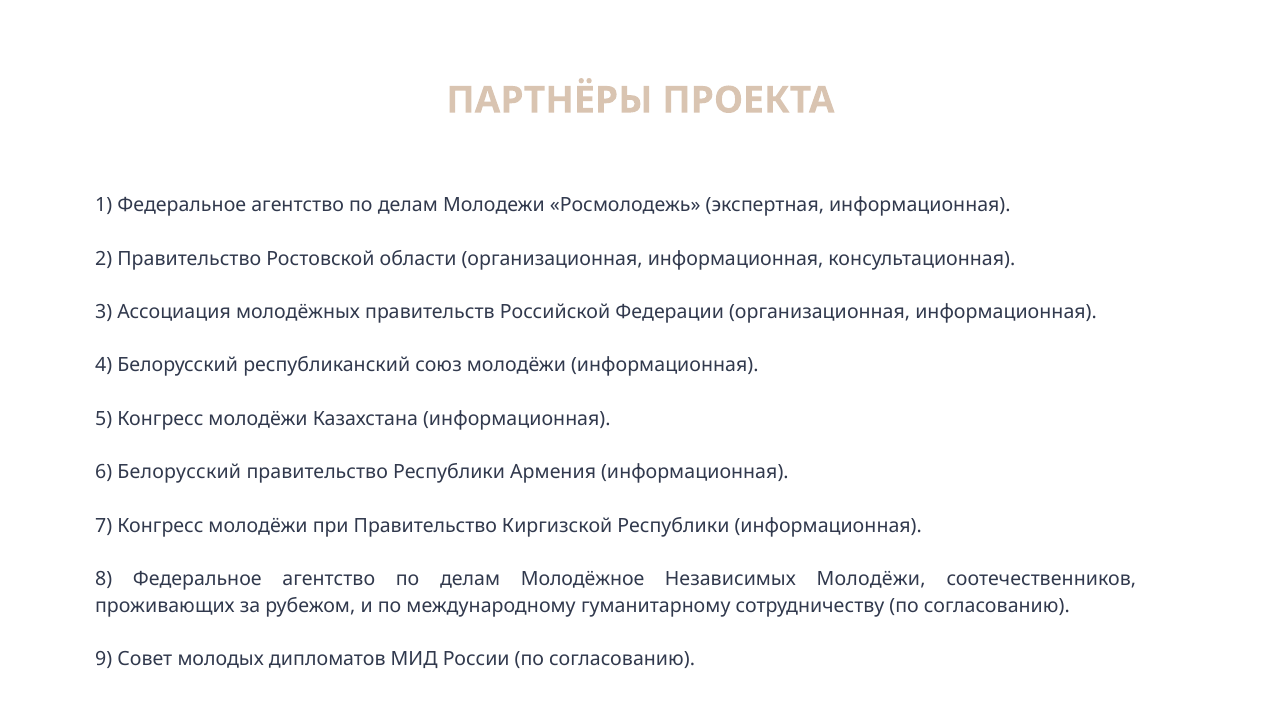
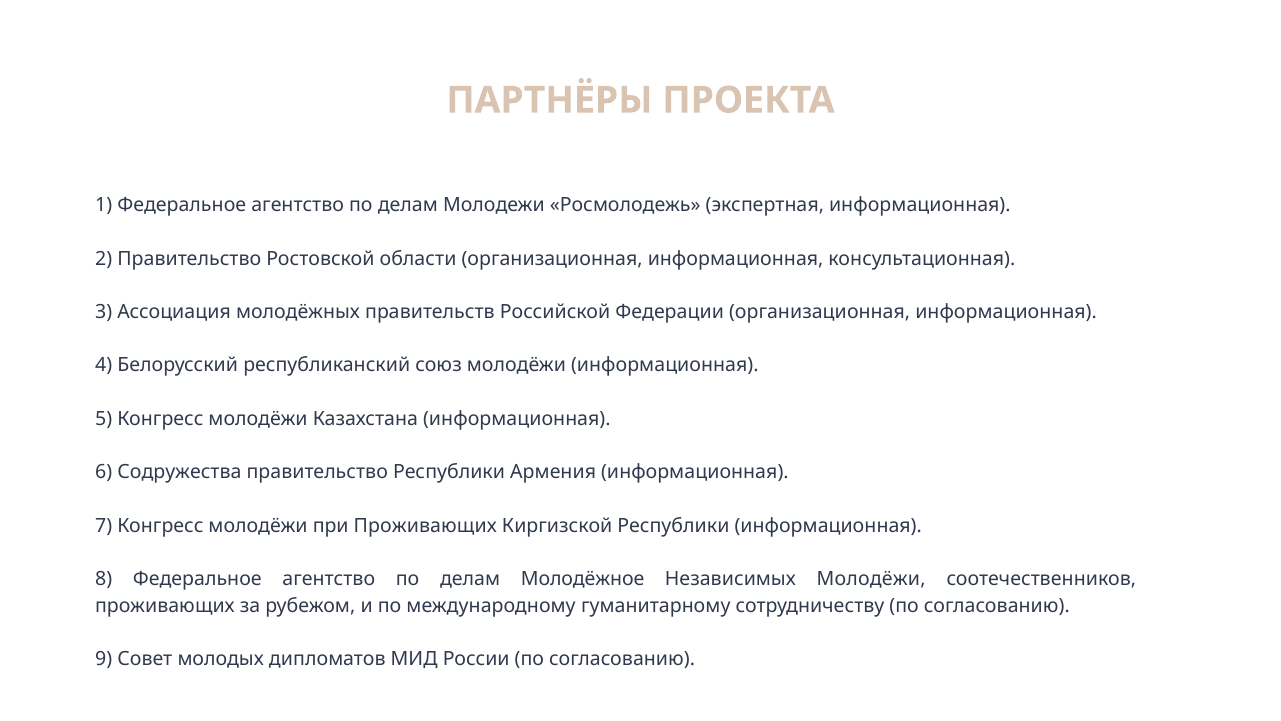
6 Белорусский: Белорусский -> Содружества
при Правительство: Правительство -> Проживающих
